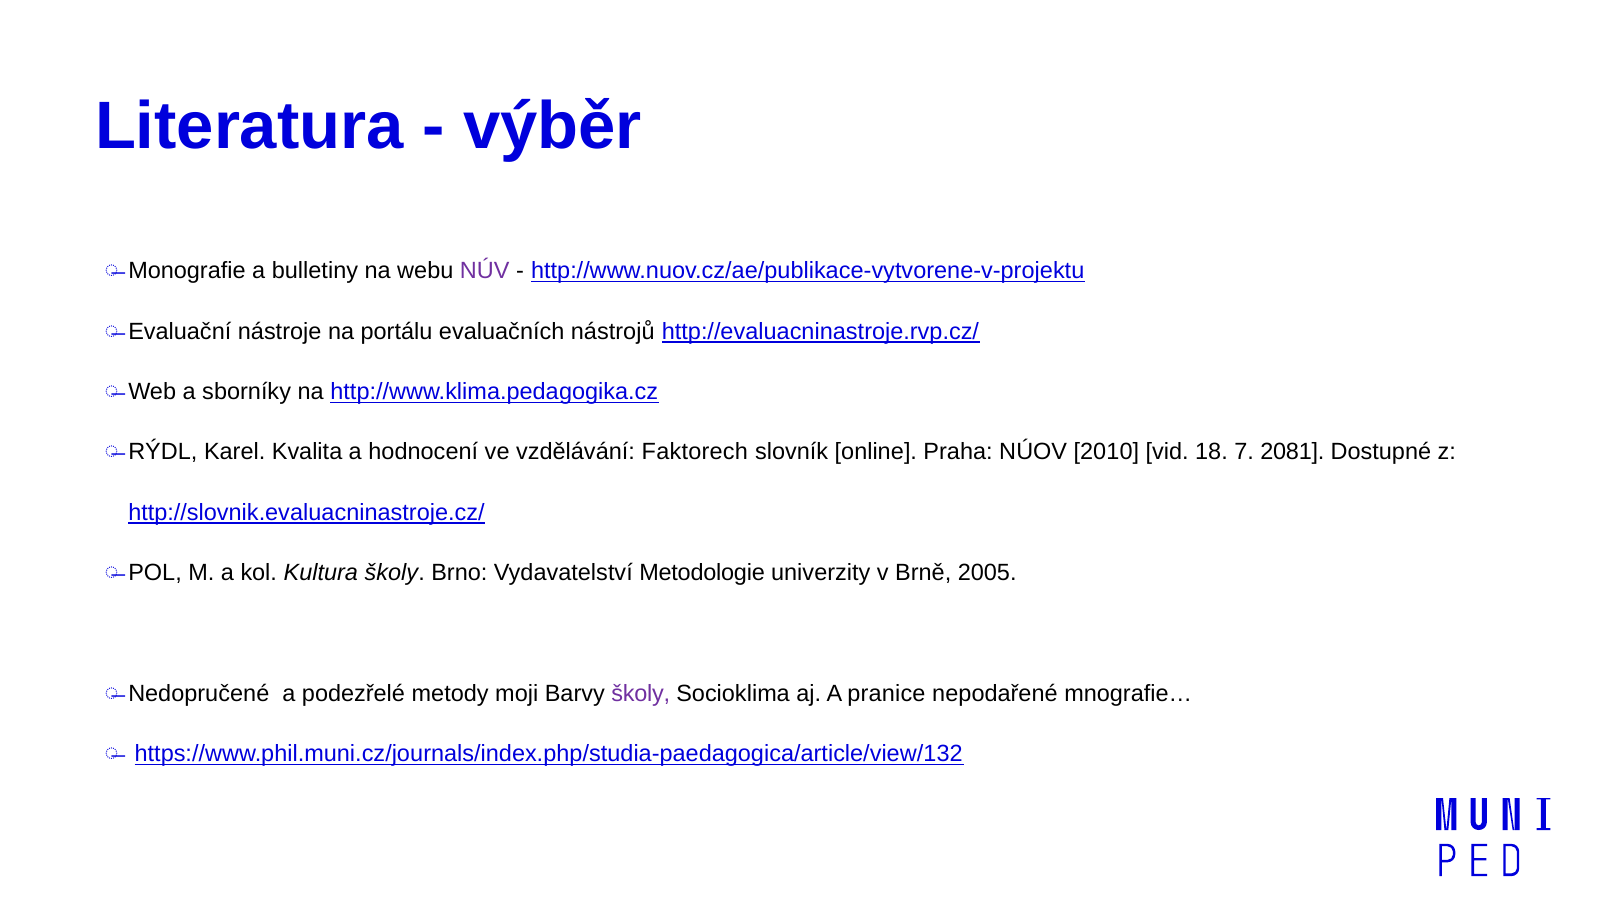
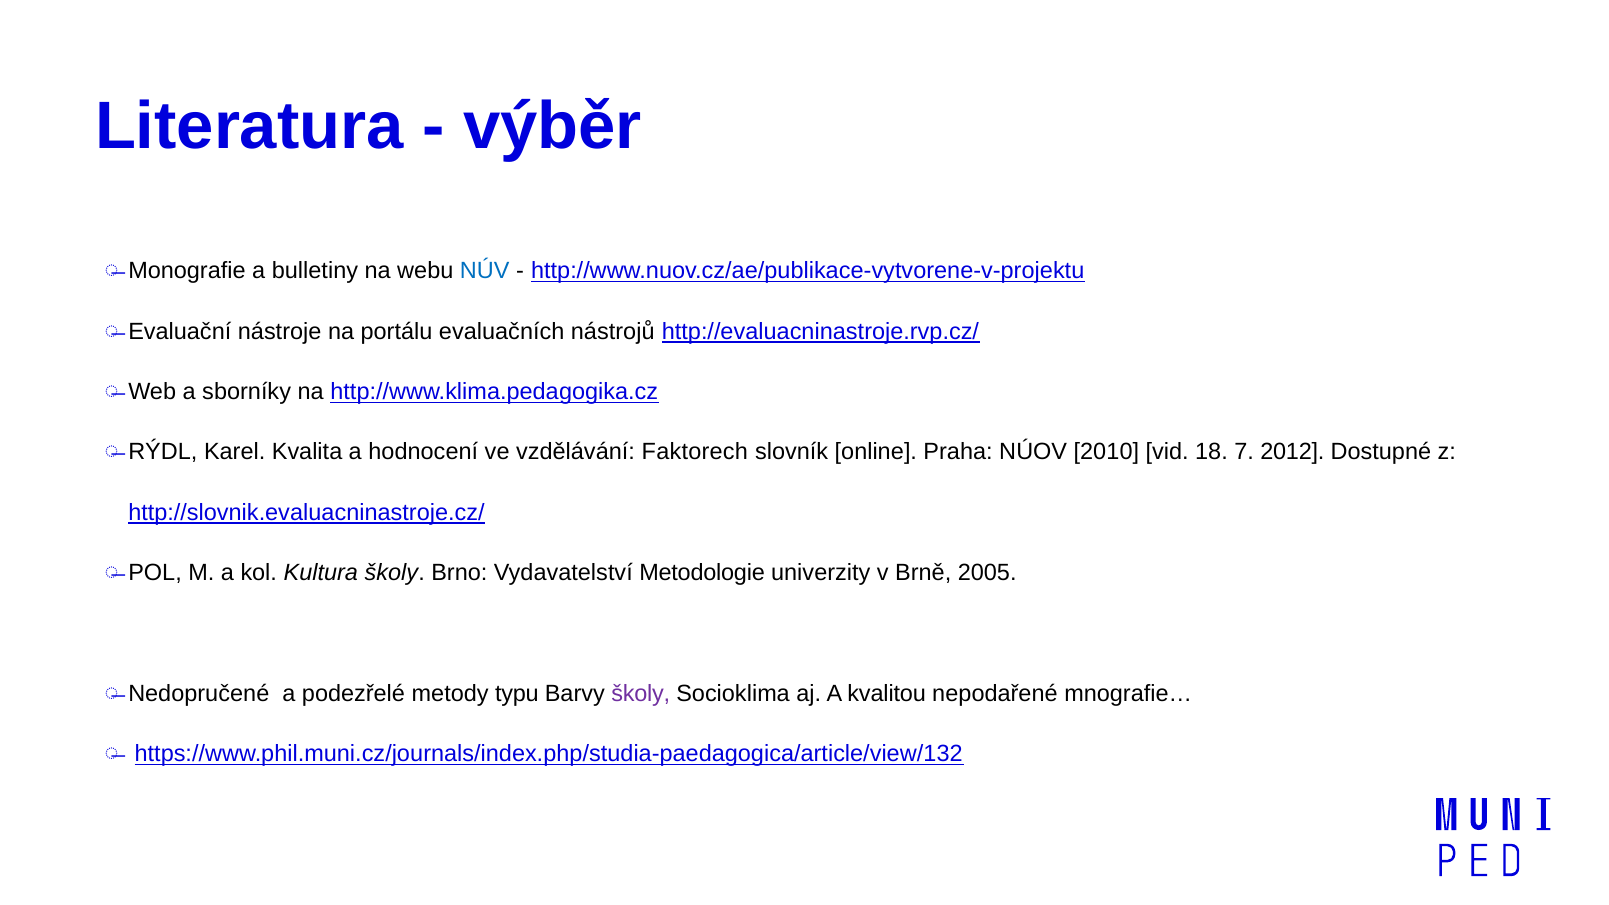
NÚV colour: purple -> blue
2081: 2081 -> 2012
moji: moji -> typu
pranice: pranice -> kvalitou
